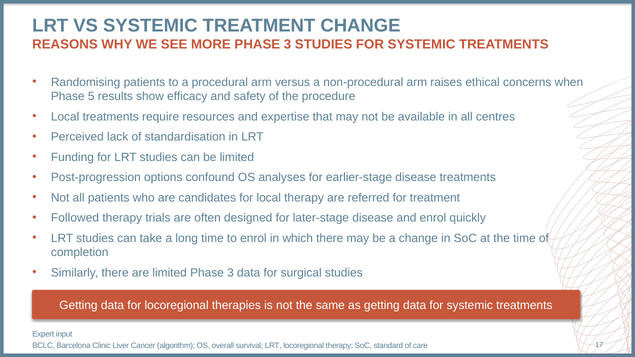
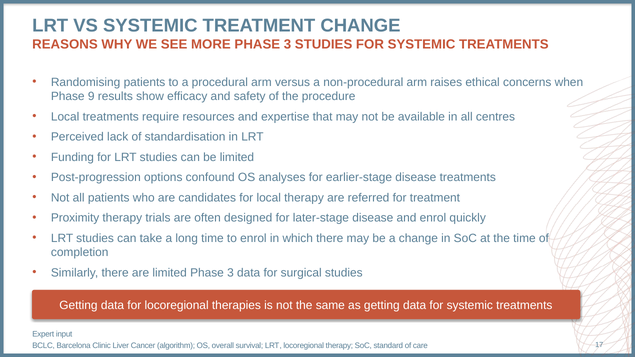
5: 5 -> 9
Followed: Followed -> Proximity
